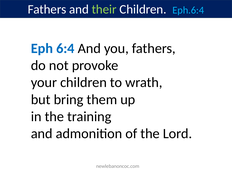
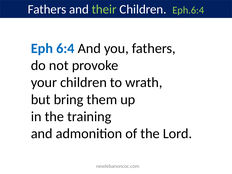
Eph.6:4 colour: light blue -> light green
